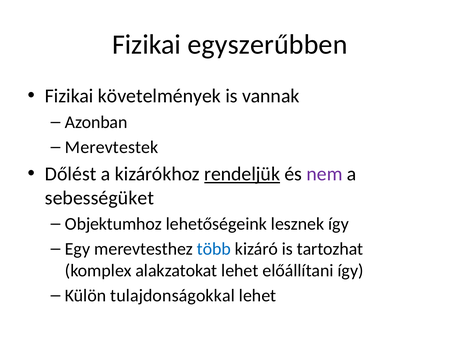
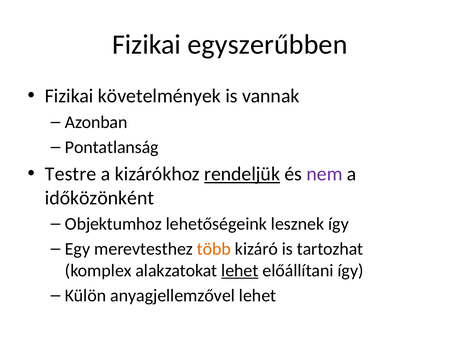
Merevtestek: Merevtestek -> Pontatlanság
Dőlést: Dőlést -> Testre
sebességüket: sebességüket -> időközönként
több colour: blue -> orange
lehet at (240, 270) underline: none -> present
tulajdonságokkal: tulajdonságokkal -> anyagjellemzővel
